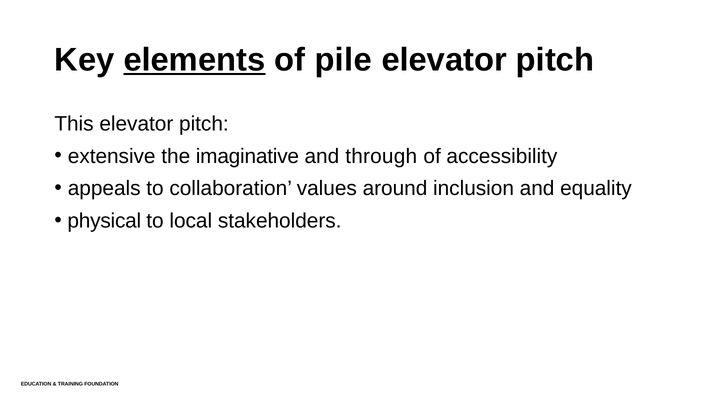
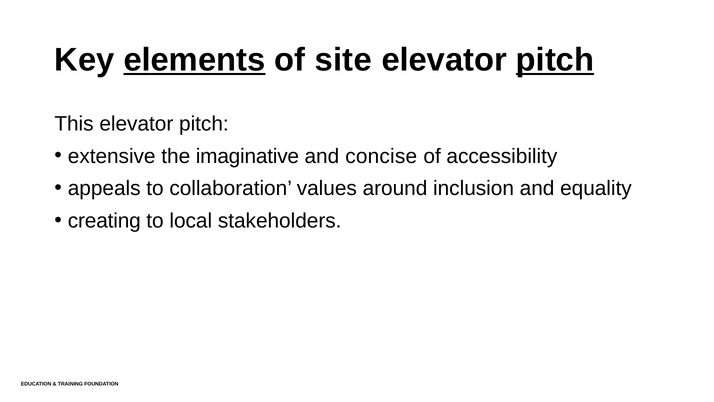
pile: pile -> site
pitch at (555, 60) underline: none -> present
through: through -> concise
physical: physical -> creating
